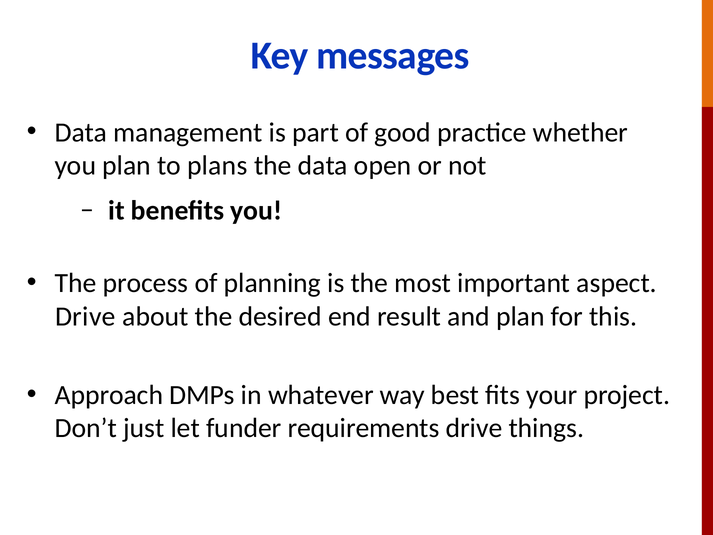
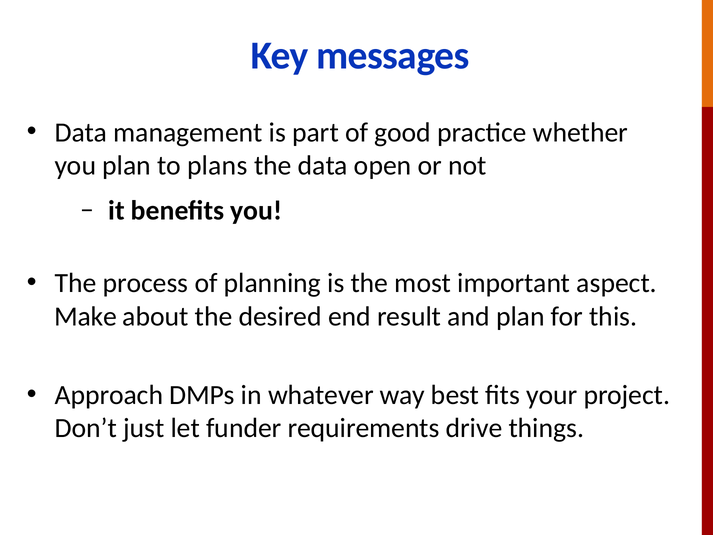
Drive at (85, 316): Drive -> Make
